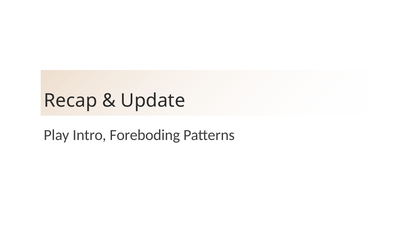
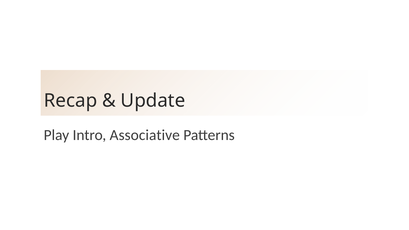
Foreboding: Foreboding -> Associative
